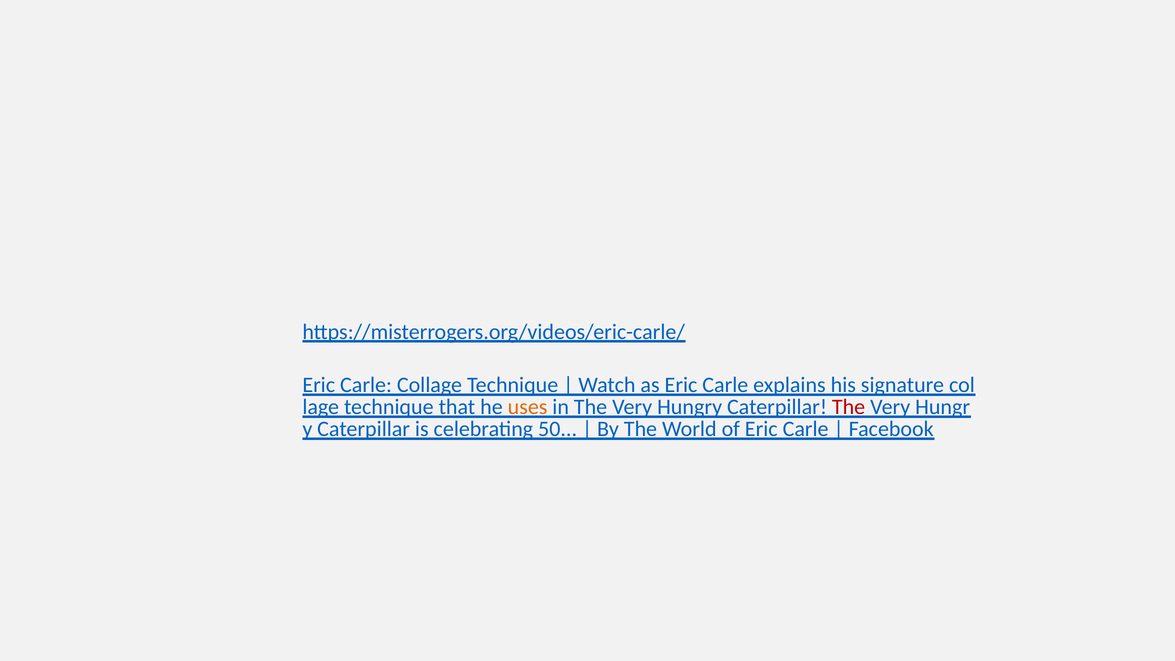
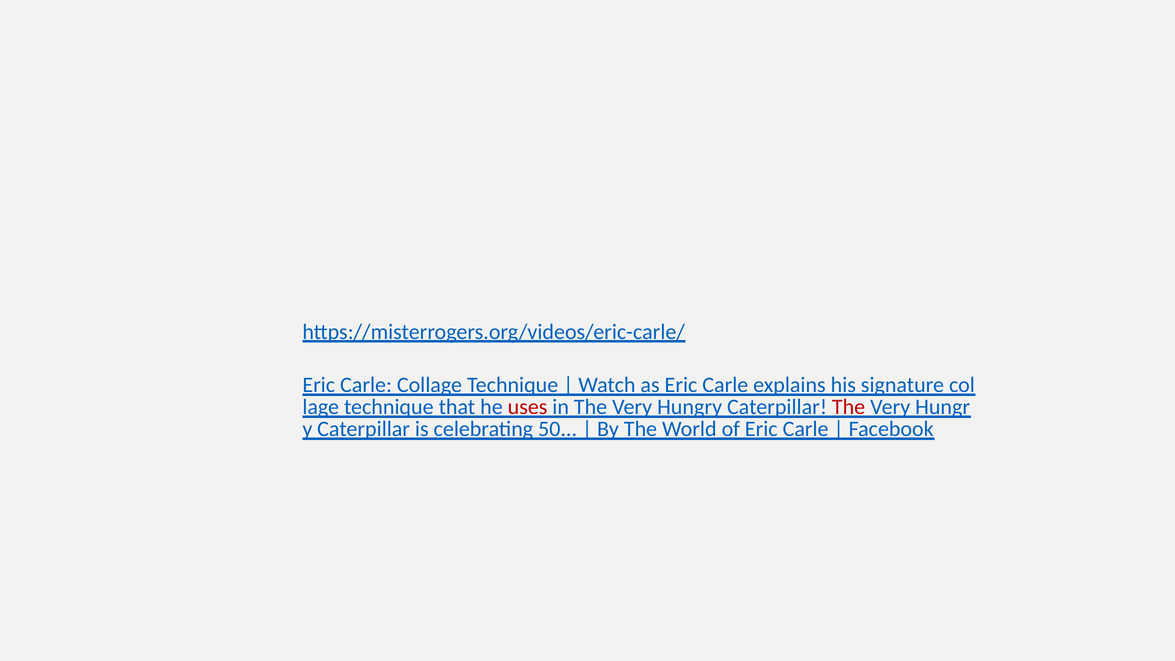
uses colour: orange -> red
